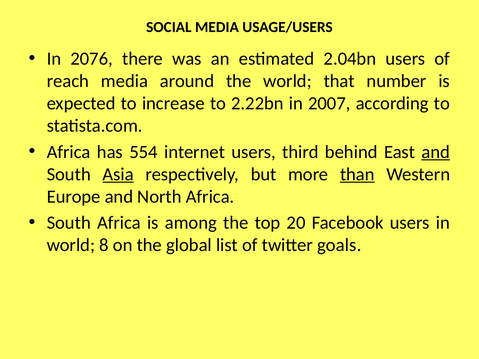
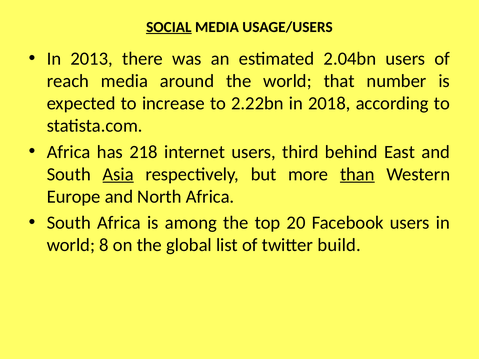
SOCIAL underline: none -> present
2076: 2076 -> 2013
2007: 2007 -> 2018
554: 554 -> 218
and at (436, 152) underline: present -> none
goals: goals -> build
